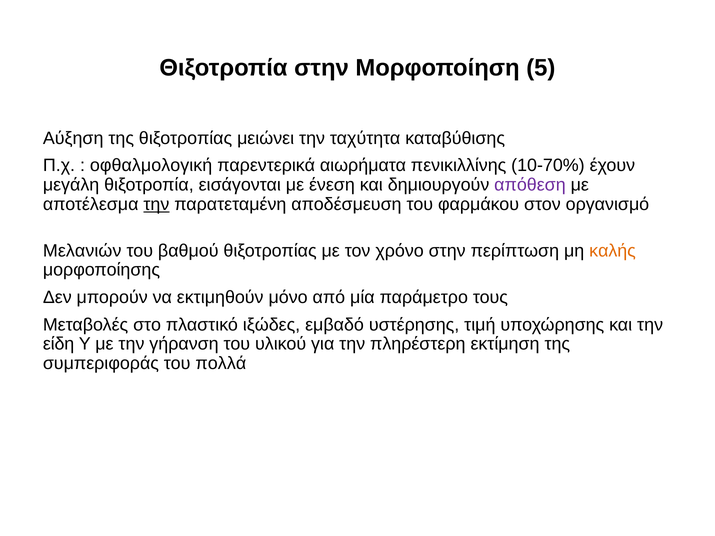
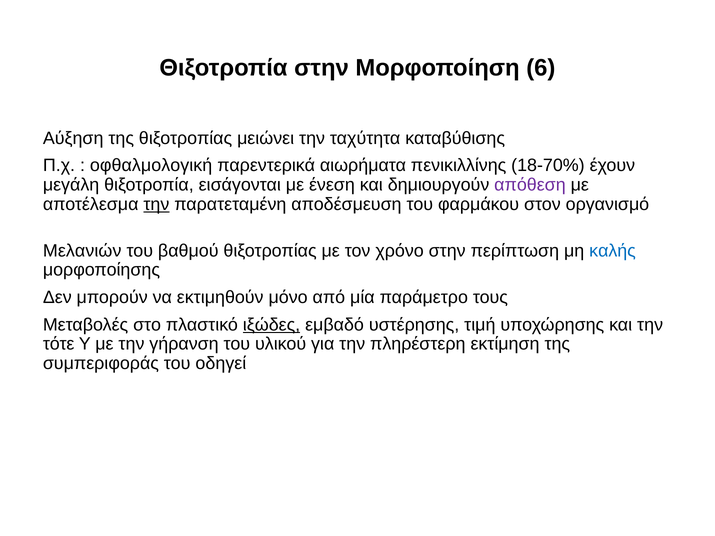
5: 5 -> 6
10-70%: 10-70% -> 18-70%
καλής colour: orange -> blue
ιξώδες underline: none -> present
είδη: είδη -> τότε
πολλά: πολλά -> οδηγεί
